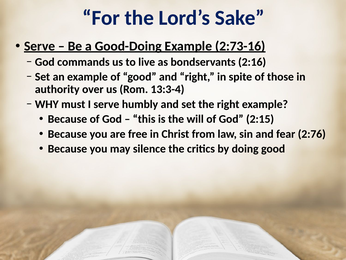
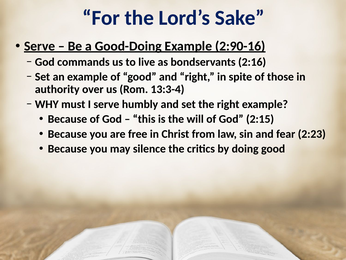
2:73-16: 2:73-16 -> 2:90-16
2:76: 2:76 -> 2:23
